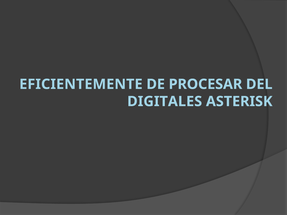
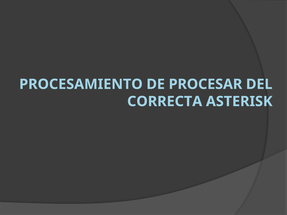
EFICIENTEMENTE: EFICIENTEMENTE -> PROCESAMIENTO
DIGITALES: DIGITALES -> CORRECTA
